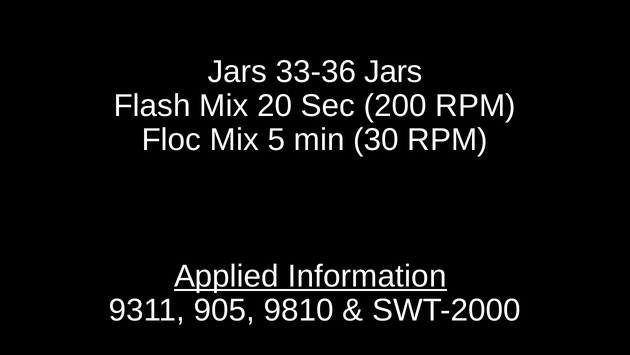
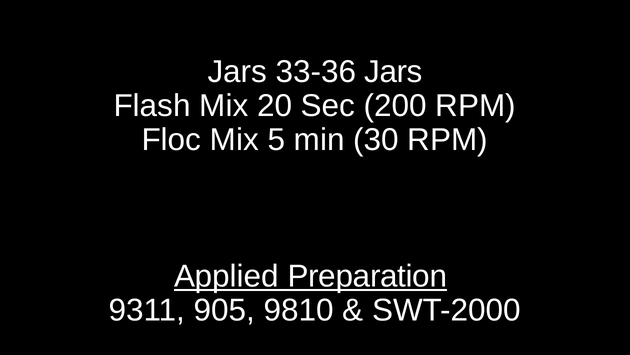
Information: Information -> Preparation
